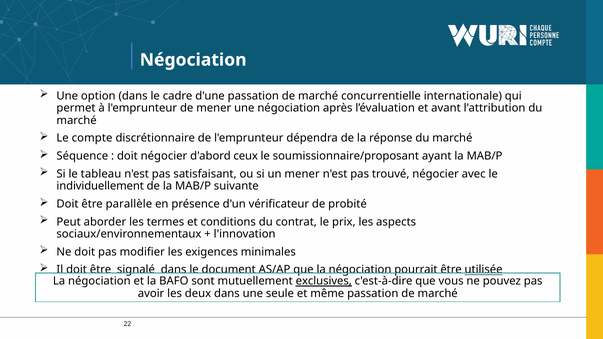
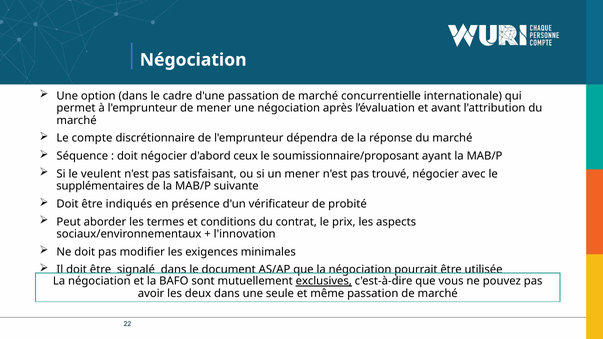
tableau: tableau -> veulent
individuellement: individuellement -> supplémentaires
parallèle: parallèle -> indiqués
utilisée underline: present -> none
